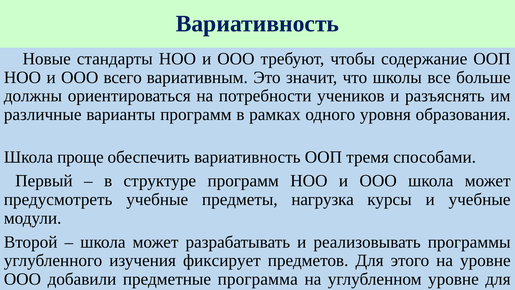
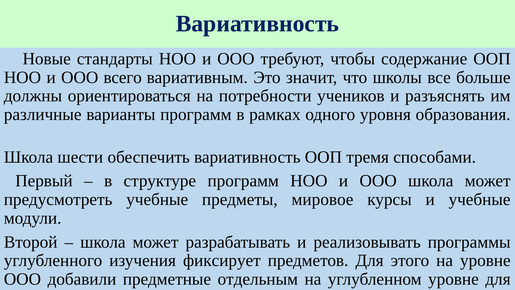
проще: проще -> шести
нагрузка: нагрузка -> мировое
программа: программа -> отдельным
